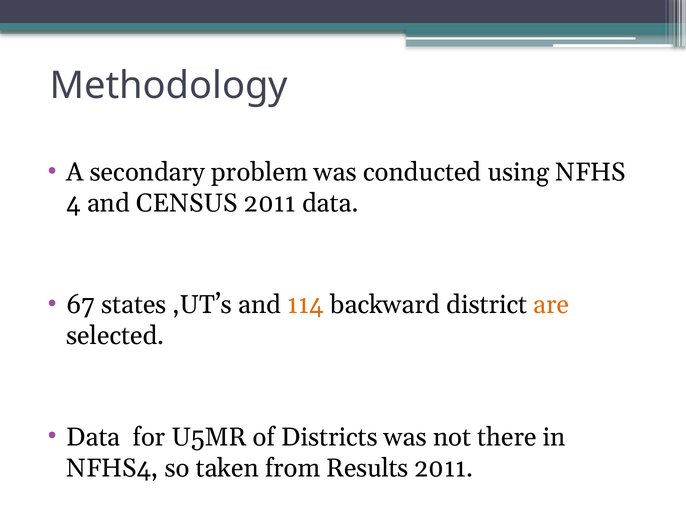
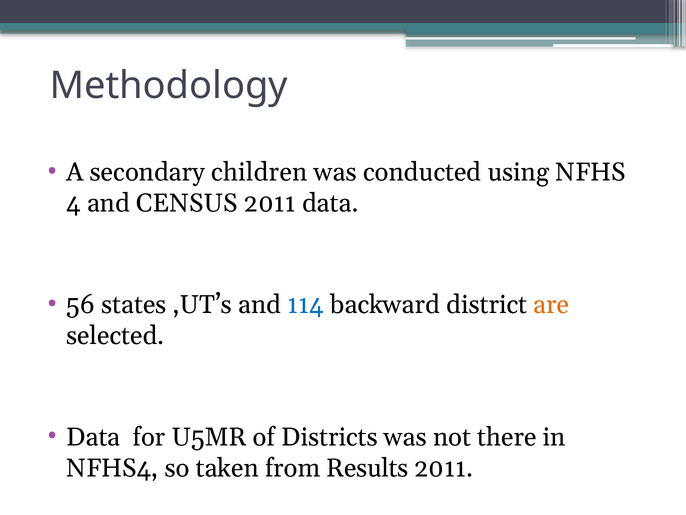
problem: problem -> children
67: 67 -> 56
114 colour: orange -> blue
